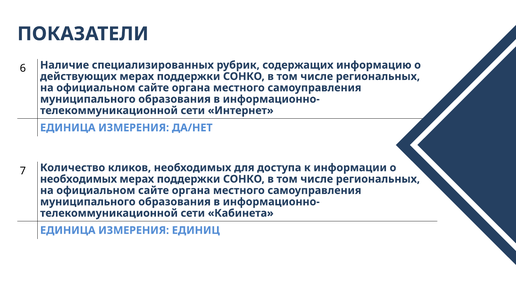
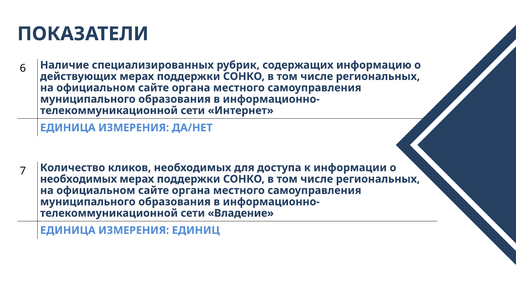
Кабинета: Кабинета -> Владение
